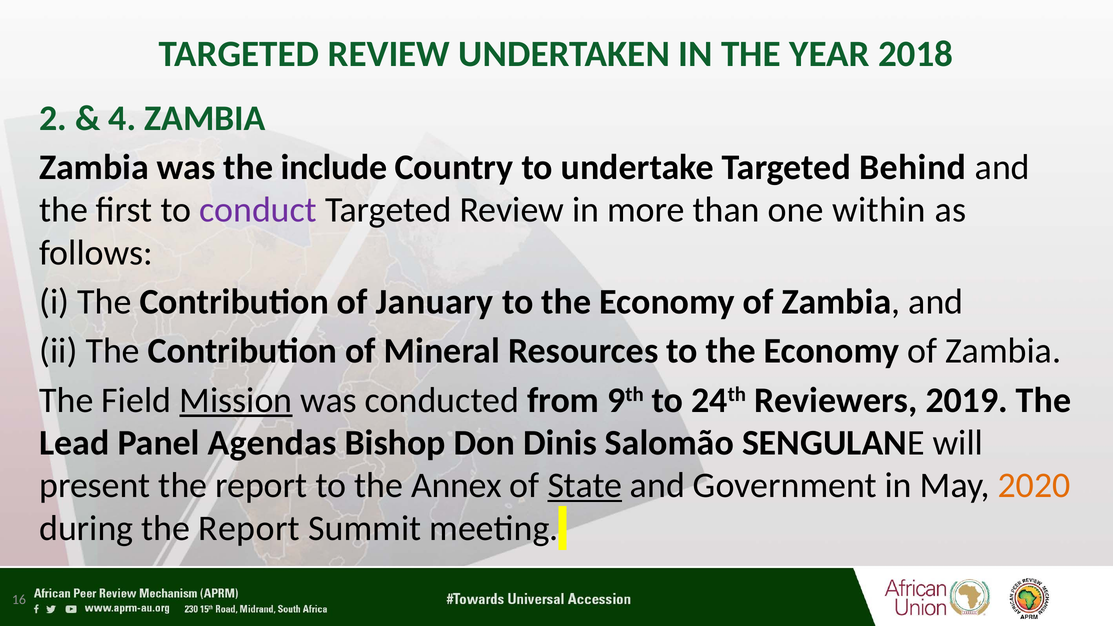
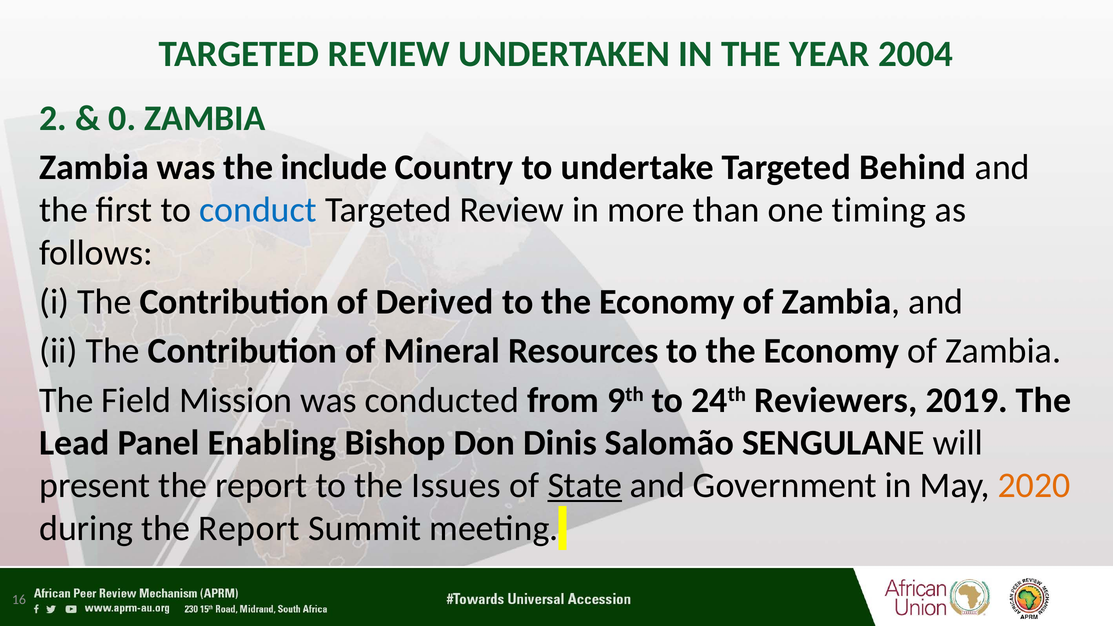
2018: 2018 -> 2004
4: 4 -> 0
conduct colour: purple -> blue
within: within -> timing
January: January -> Derived
Mission underline: present -> none
Agendas: Agendas -> Enabling
Annex: Annex -> Issues
